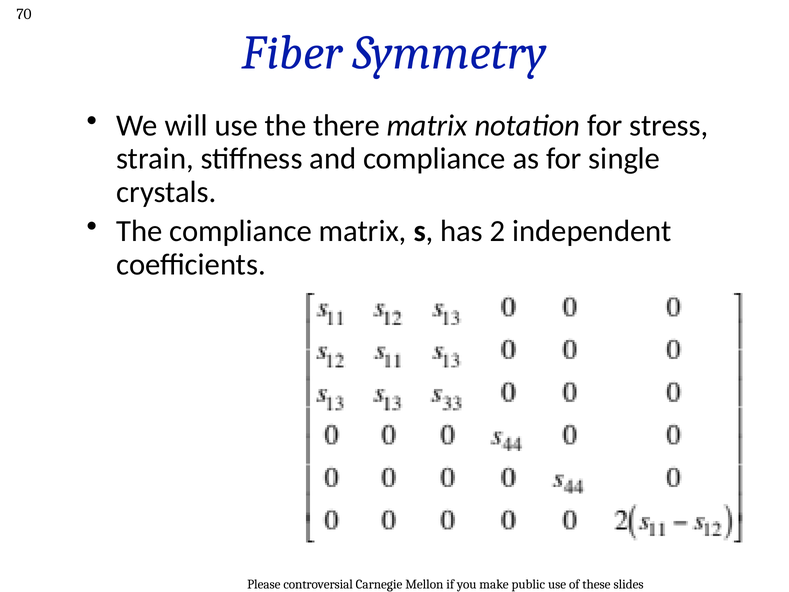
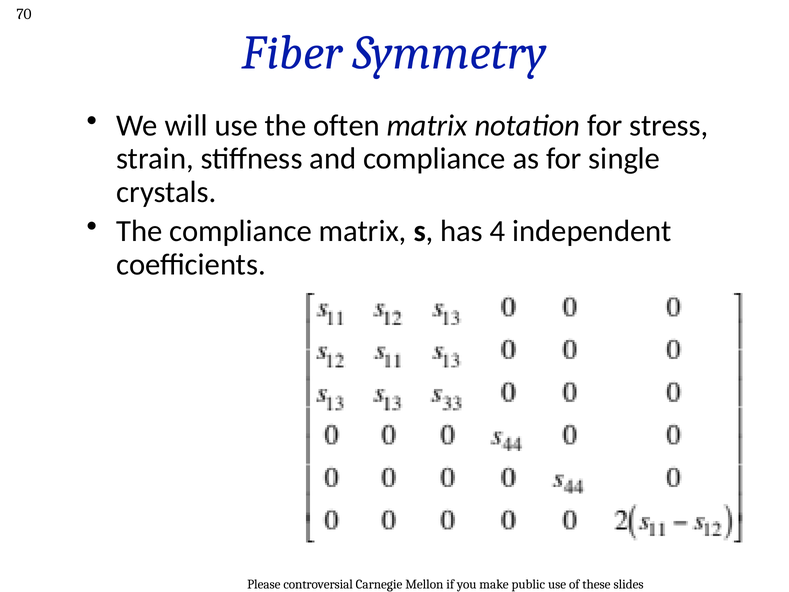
there: there -> often
2: 2 -> 4
